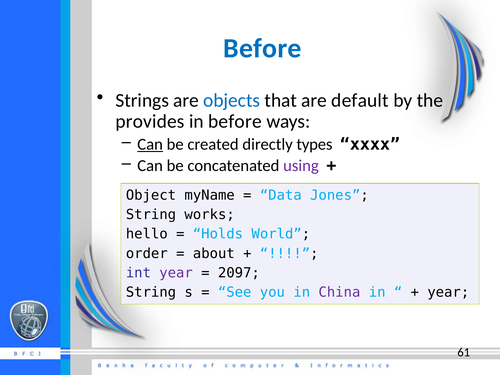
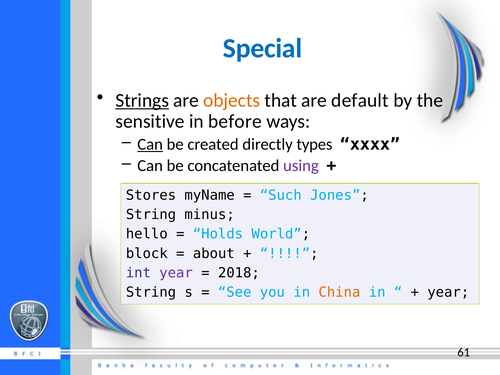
Before at (262, 48): Before -> Special
Strings underline: none -> present
objects colour: blue -> orange
provides: provides -> sensitive
Object: Object -> Stores
Data: Data -> Such
works: works -> minus
order: order -> block
2097: 2097 -> 2018
China colour: purple -> orange
